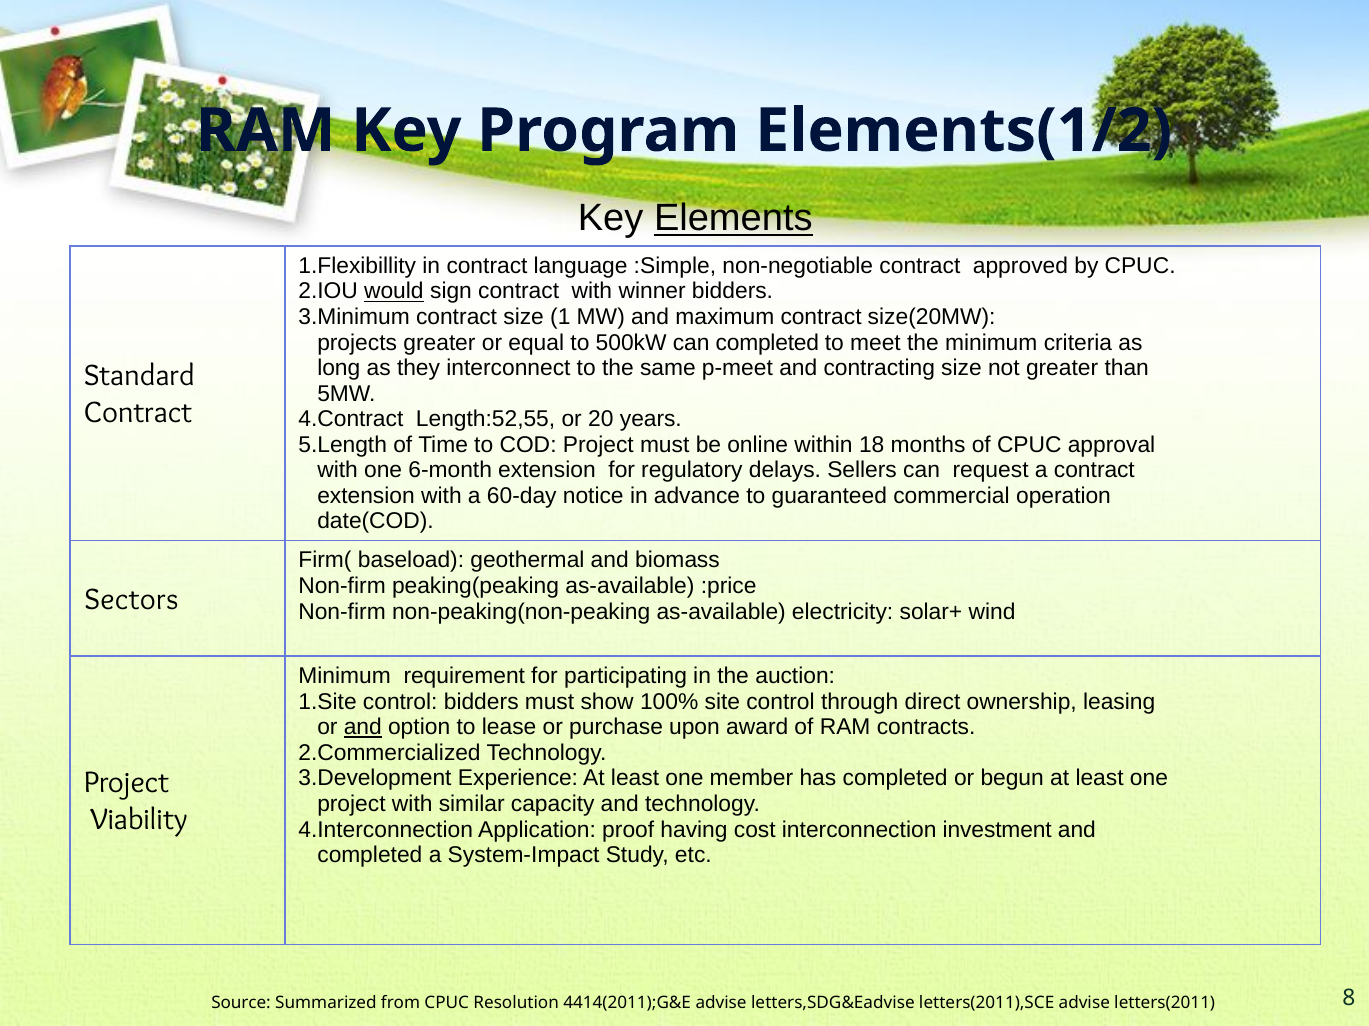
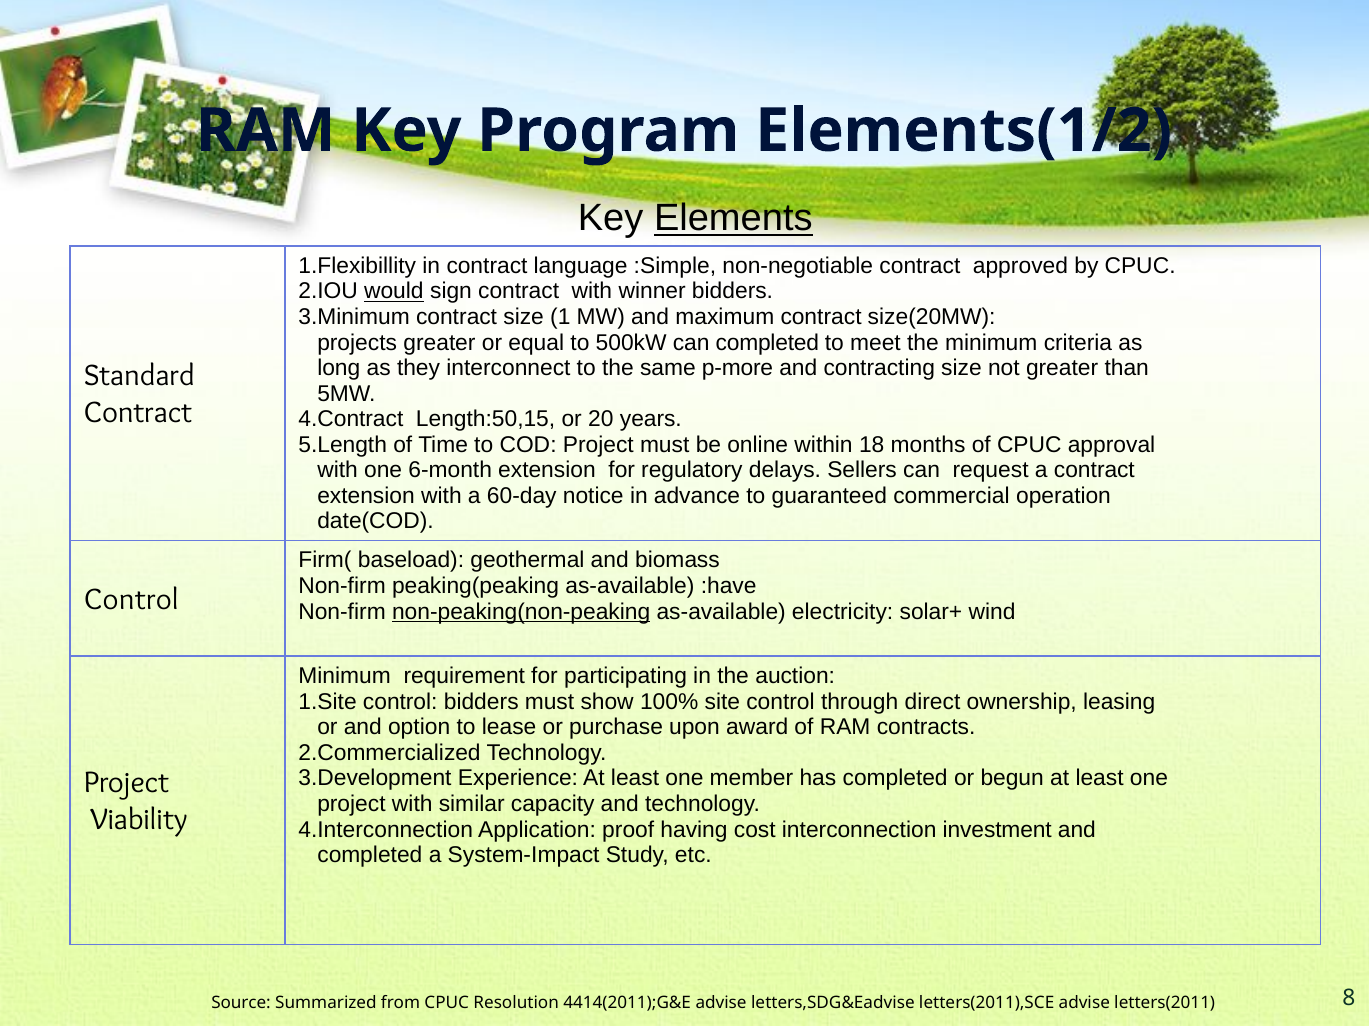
p-meet: p-meet -> p-more
Length:52,55: Length:52,55 -> Length:50,15
:price: :price -> :have
Sectors at (131, 599): Sectors -> Control
non-peaking(non-peaking underline: none -> present
and at (363, 728) underline: present -> none
